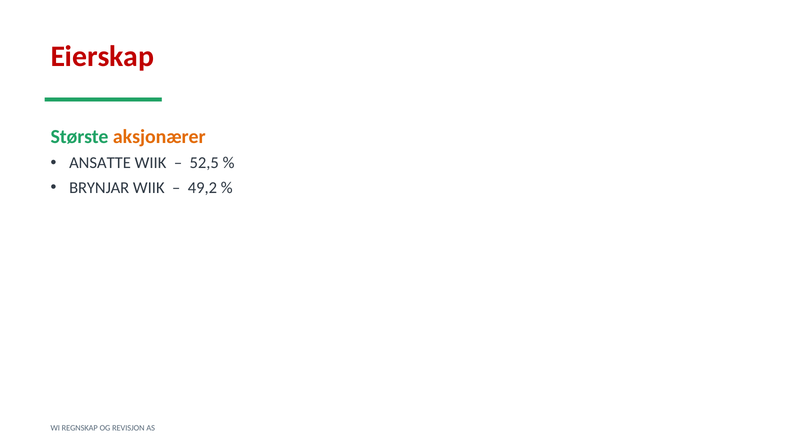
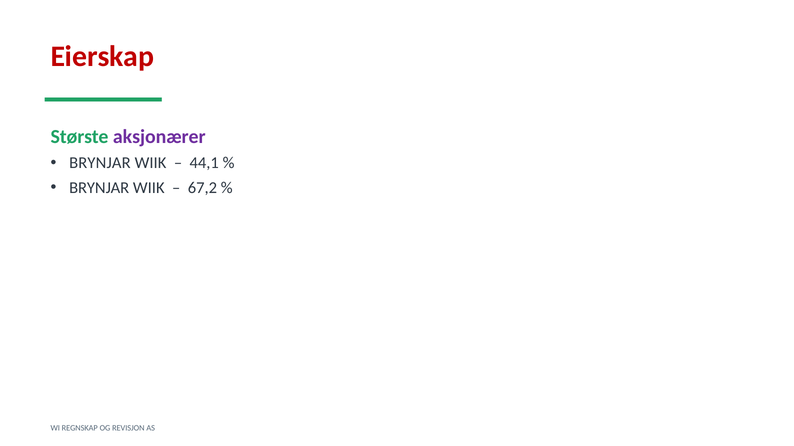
aksjonærer colour: orange -> purple
ANSATTE at (100, 163): ANSATTE -> BRYNJAR
52,5: 52,5 -> 44,1
49,2: 49,2 -> 67,2
